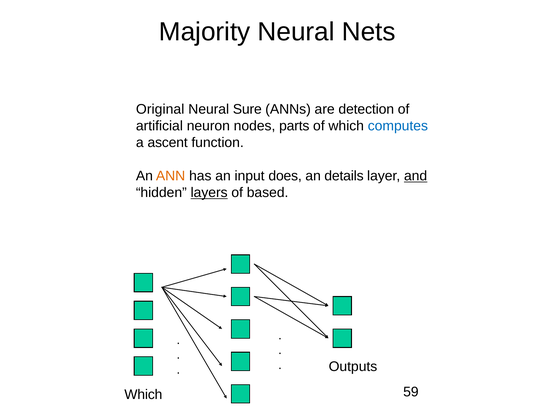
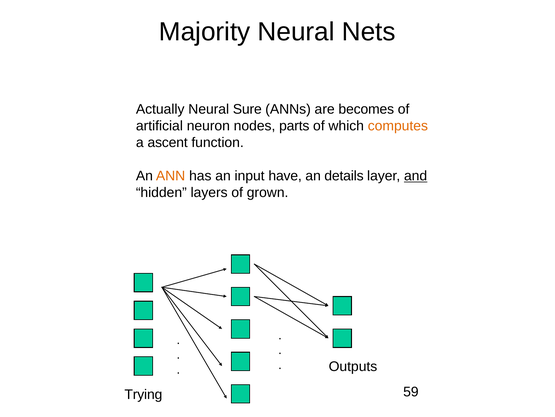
Original: Original -> Actually
detection: detection -> becomes
computes colour: blue -> orange
does: does -> have
layers underline: present -> none
based: based -> grown
Which at (143, 394): Which -> Trying
